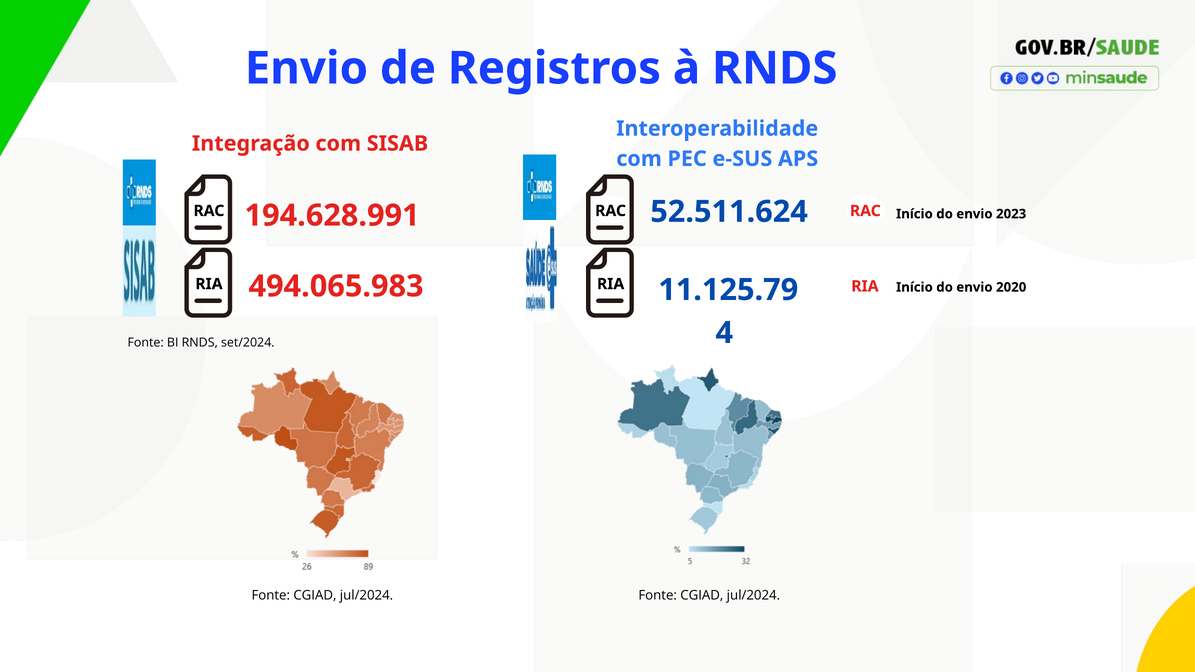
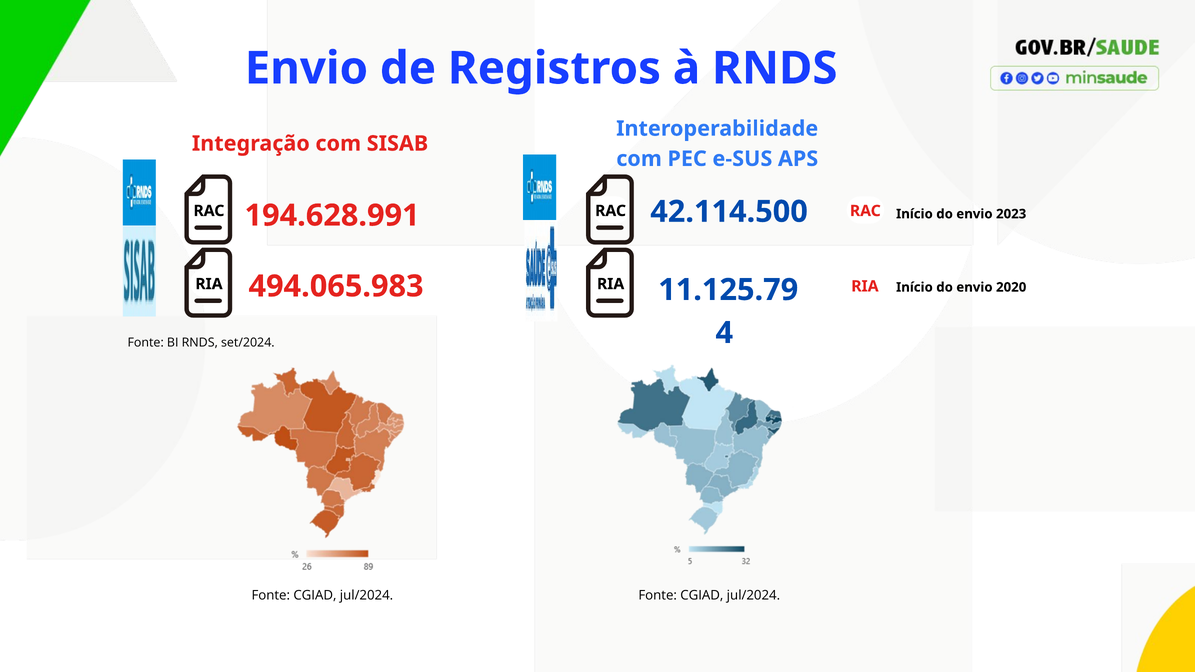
52.511.624: 52.511.624 -> 42.114.500
